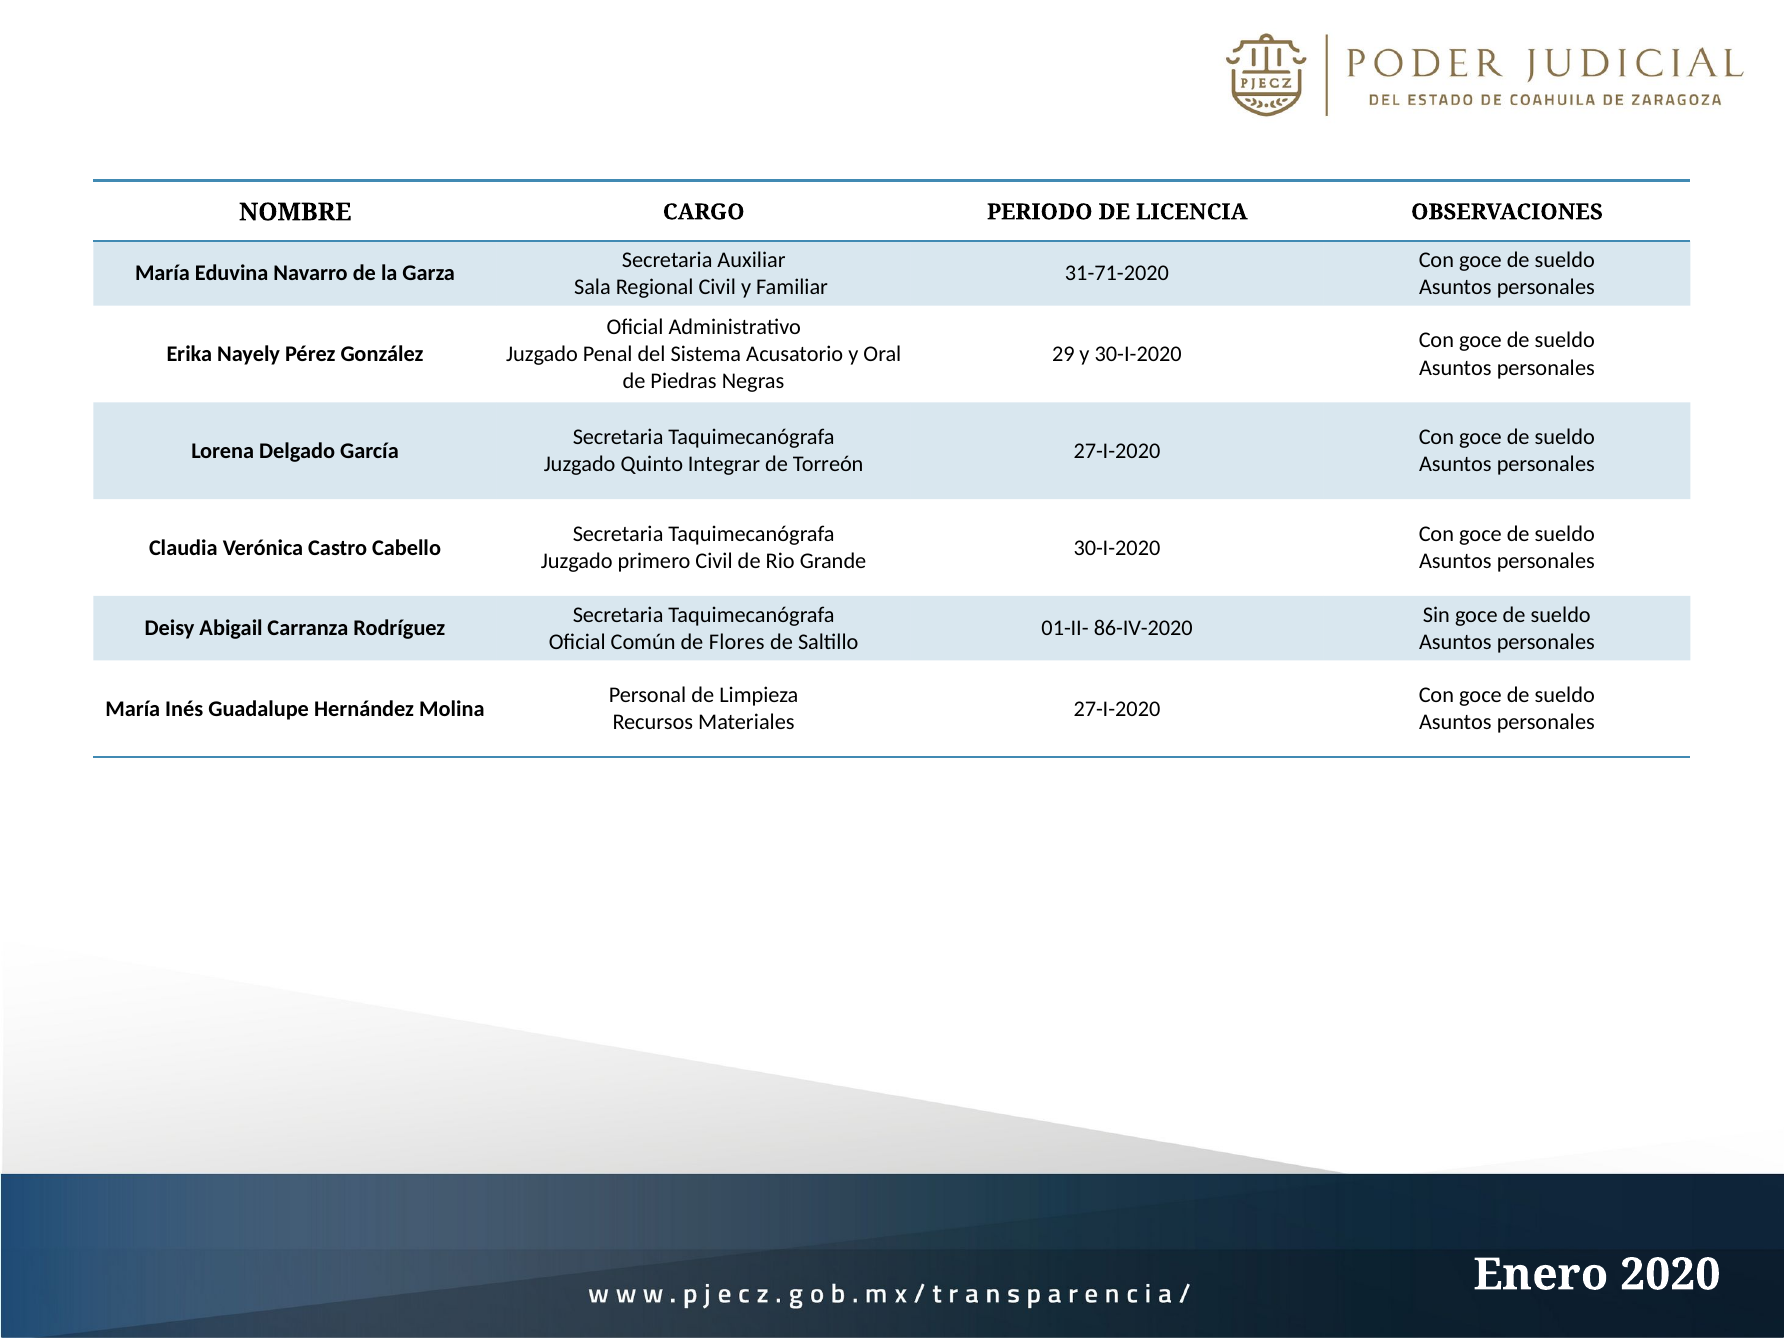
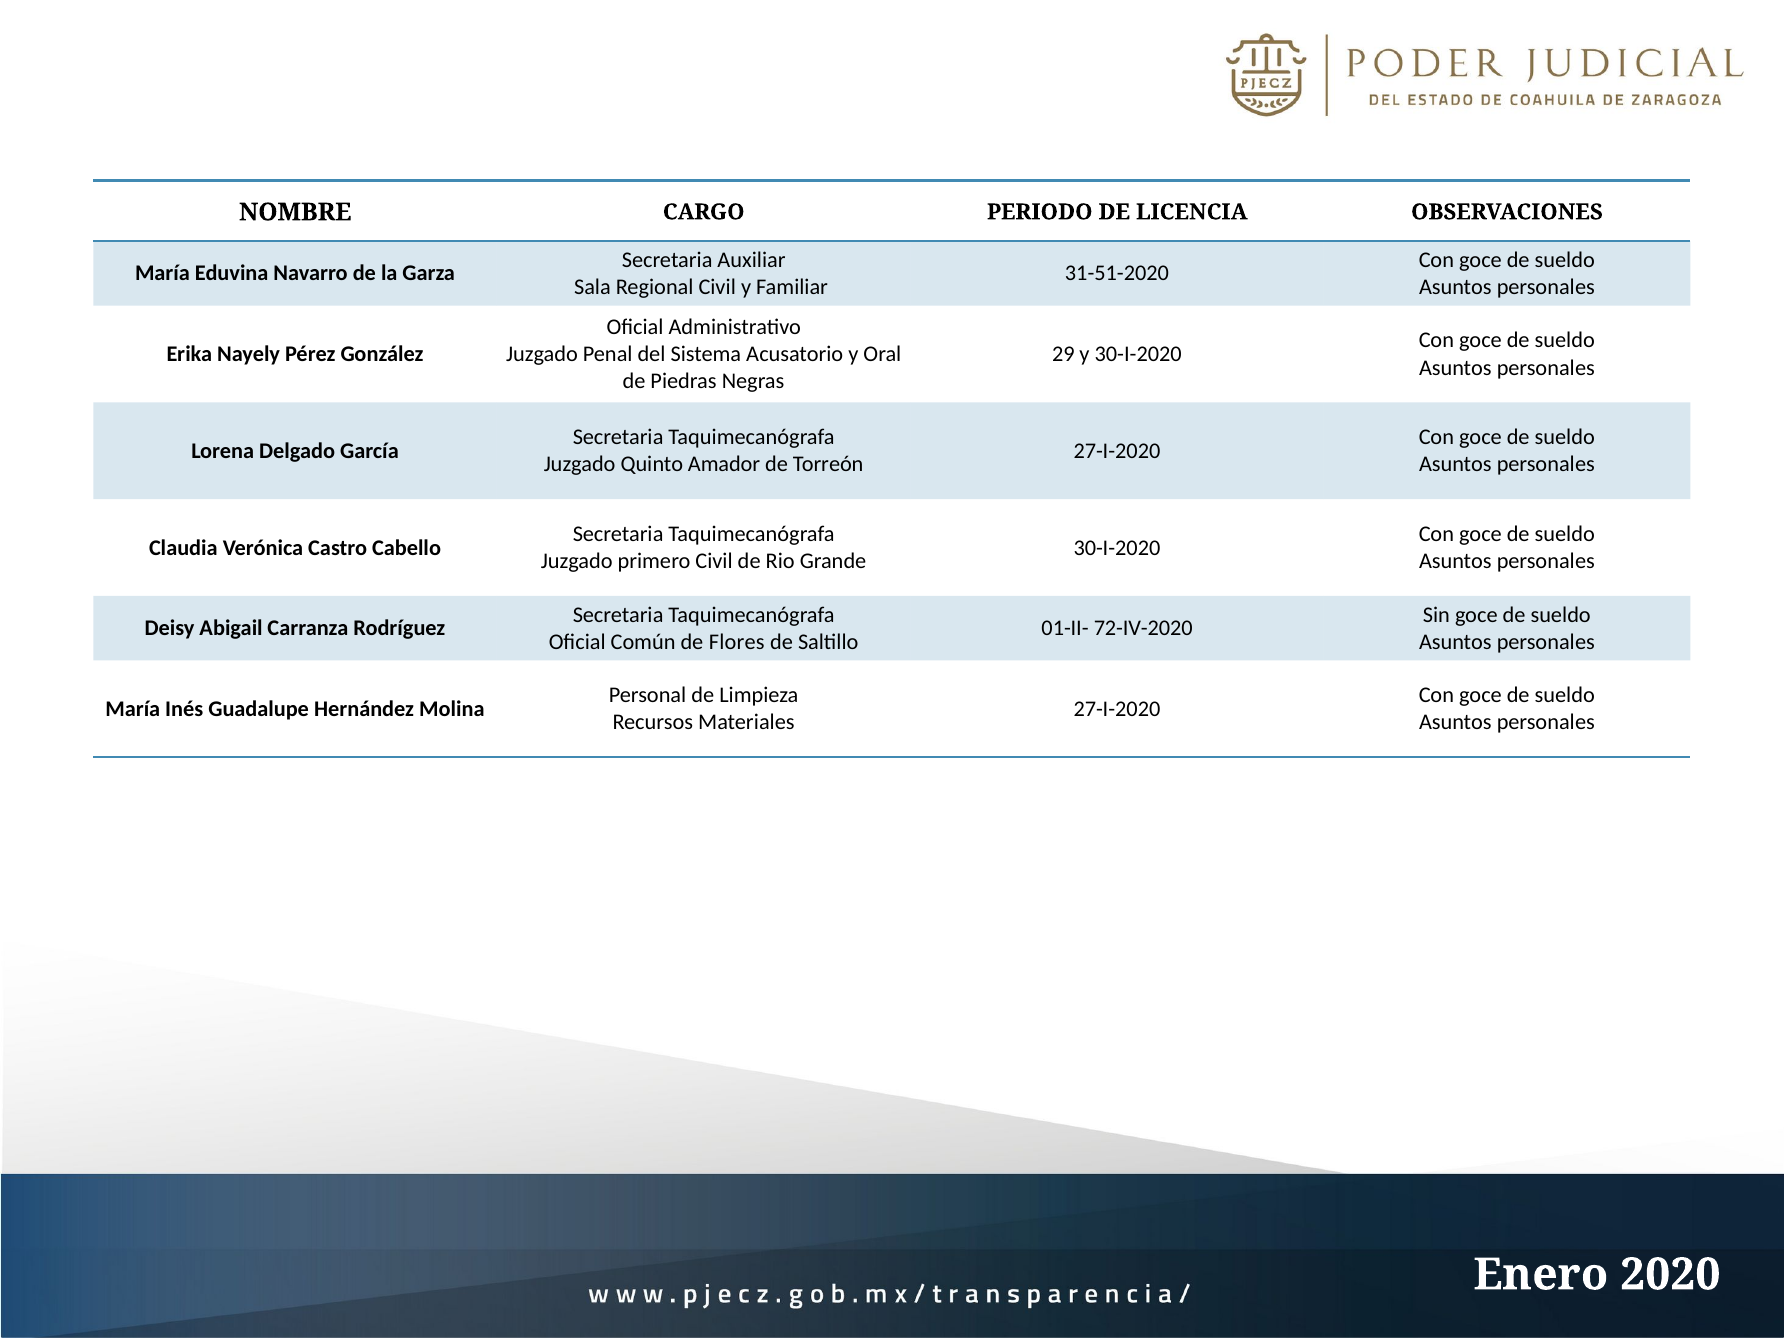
31-71-2020: 31-71-2020 -> 31-51-2020
Integrar: Integrar -> Amador
86-IV-2020: 86-IV-2020 -> 72-IV-2020
